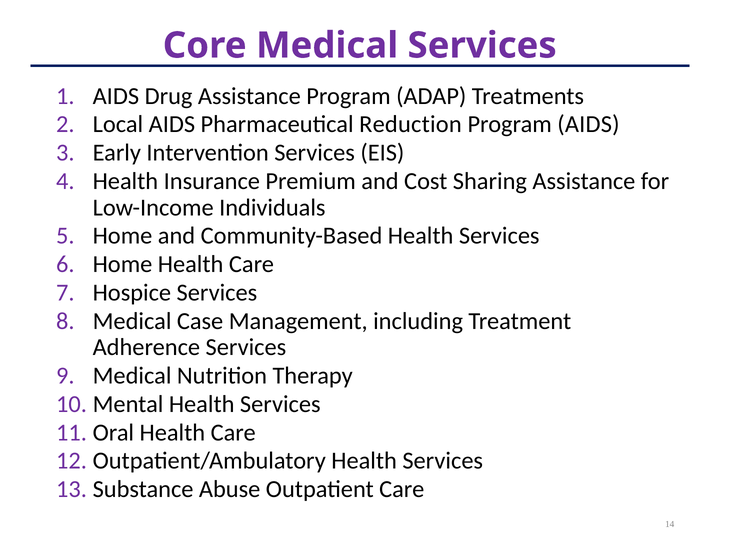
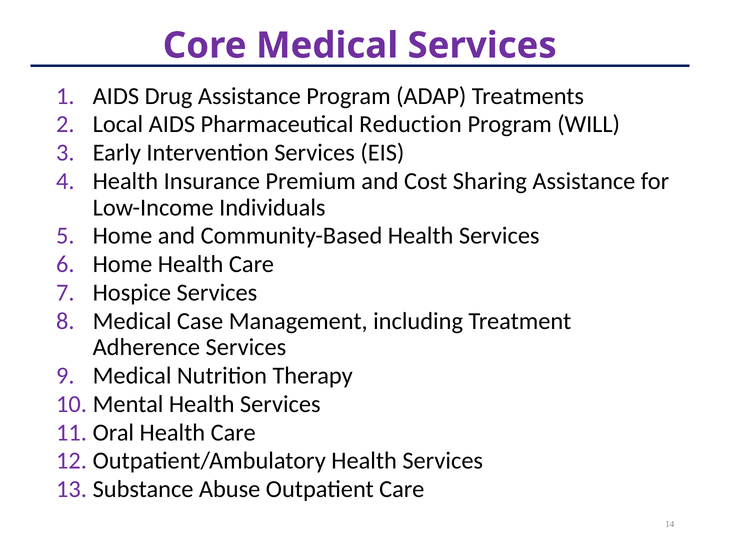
Program AIDS: AIDS -> WILL
